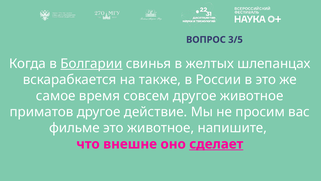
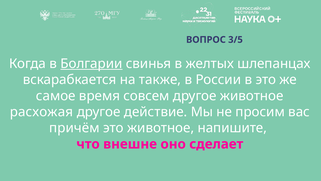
приматов: приматов -> расхожая
фильме: фильме -> причём
сделает underline: present -> none
